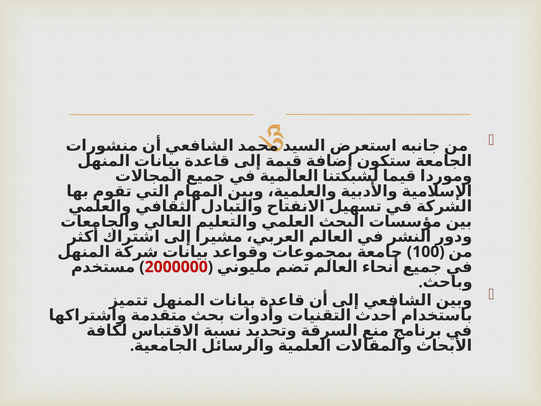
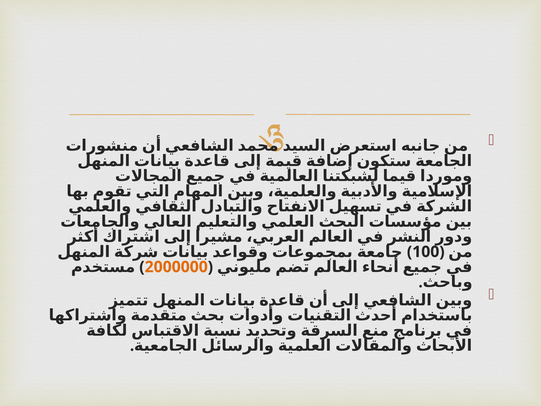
2000000 colour: red -> orange
